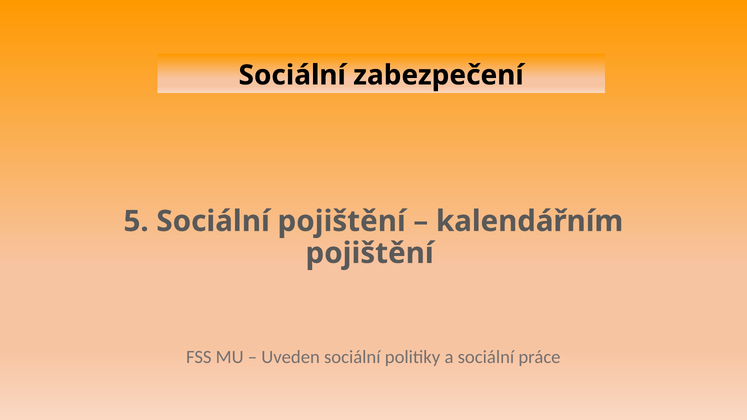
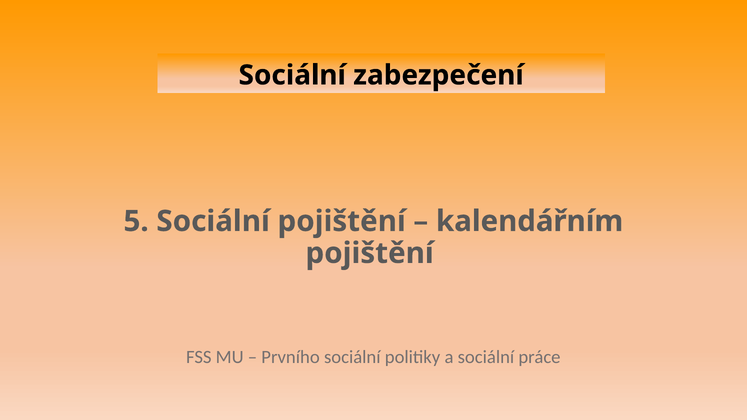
Uveden: Uveden -> Prvního
